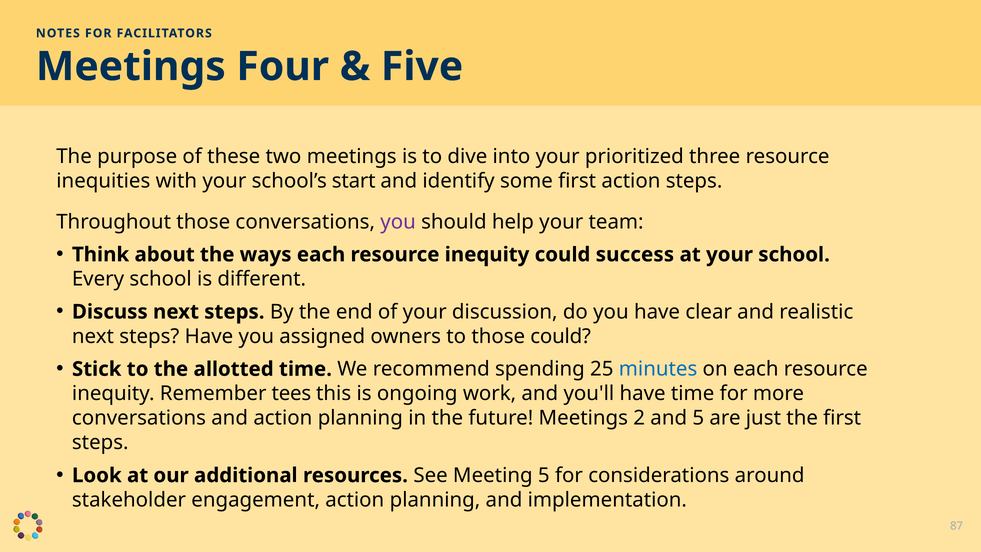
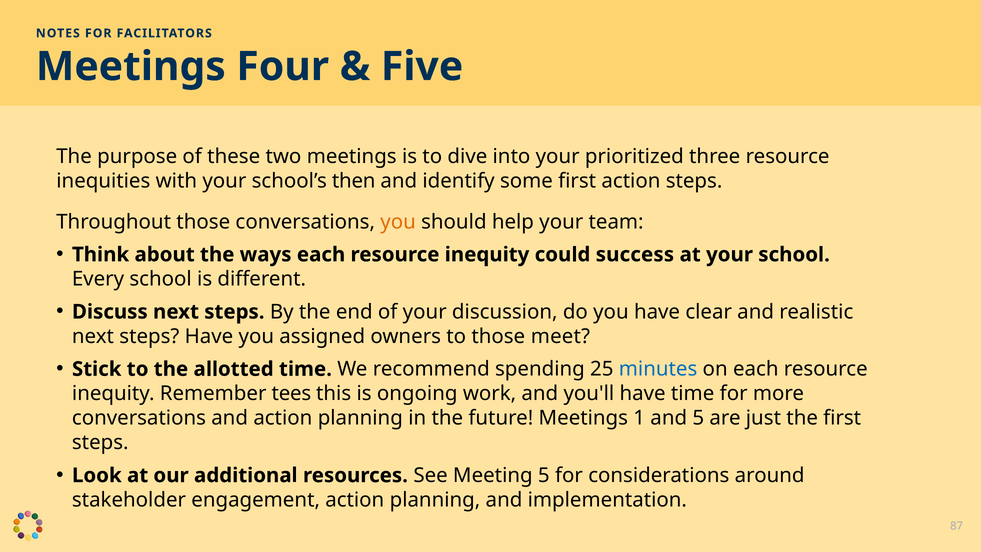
start: start -> then
you at (398, 222) colour: purple -> orange
those could: could -> meet
future Meetings 2: 2 -> 1
